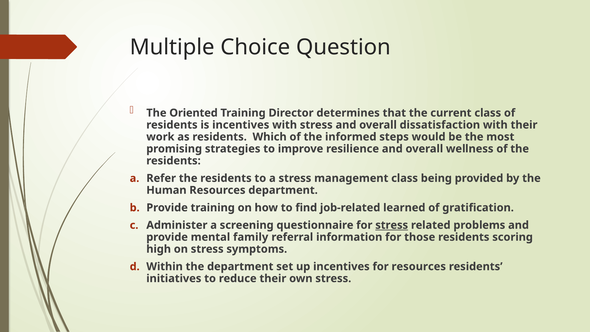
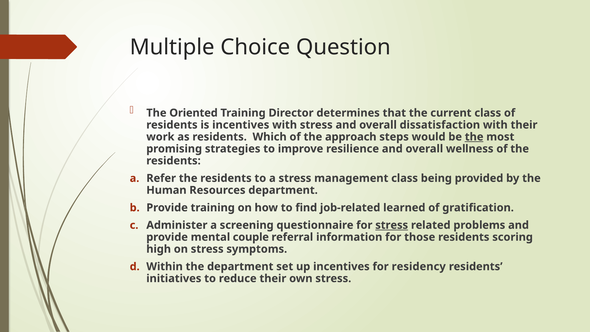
informed: informed -> approach
the at (474, 137) underline: none -> present
family: family -> couple
for resources: resources -> residency
